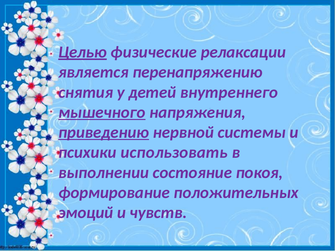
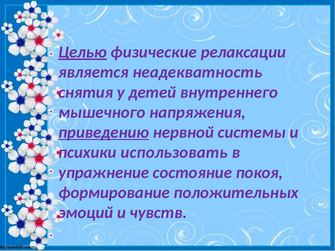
перенапряжению: перенапряжению -> неадекватность
мышечного underline: present -> none
выполнении: выполнении -> упражнение
